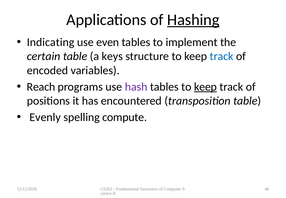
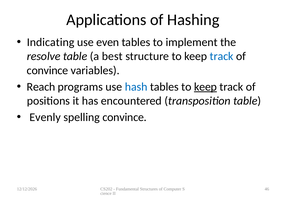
Hashing underline: present -> none
certain: certain -> resolve
keys: keys -> best
encoded at (47, 70): encoded -> convince
hash colour: purple -> blue
spelling compute: compute -> convince
